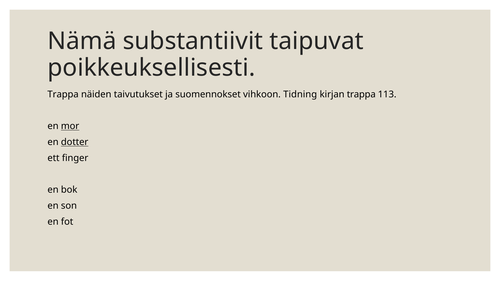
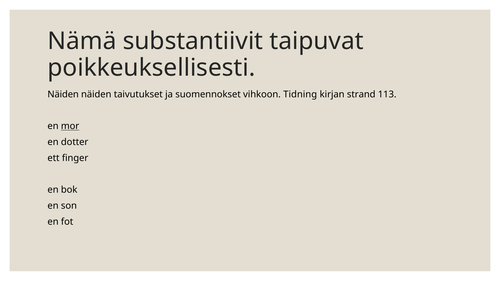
Trappa at (63, 94): Trappa -> Näiden
kirjan trappa: trappa -> strand
dotter underline: present -> none
